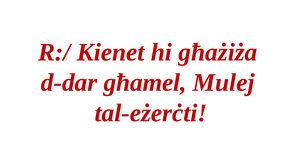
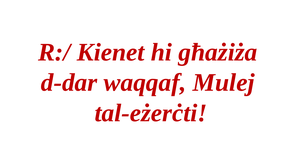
għamel: għamel -> waqqaf
